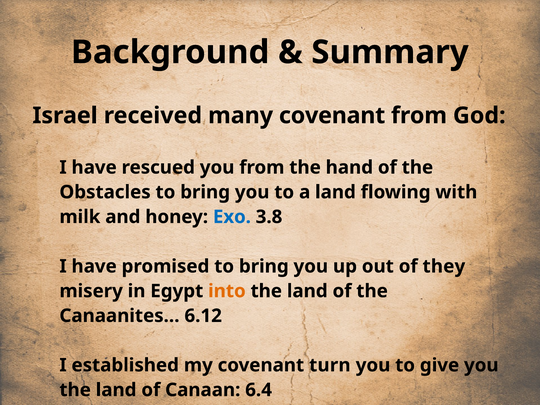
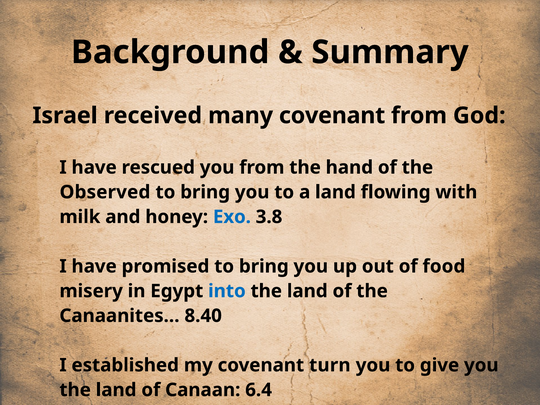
Obstacles: Obstacles -> Observed
they: they -> food
into colour: orange -> blue
6.12: 6.12 -> 8.40
